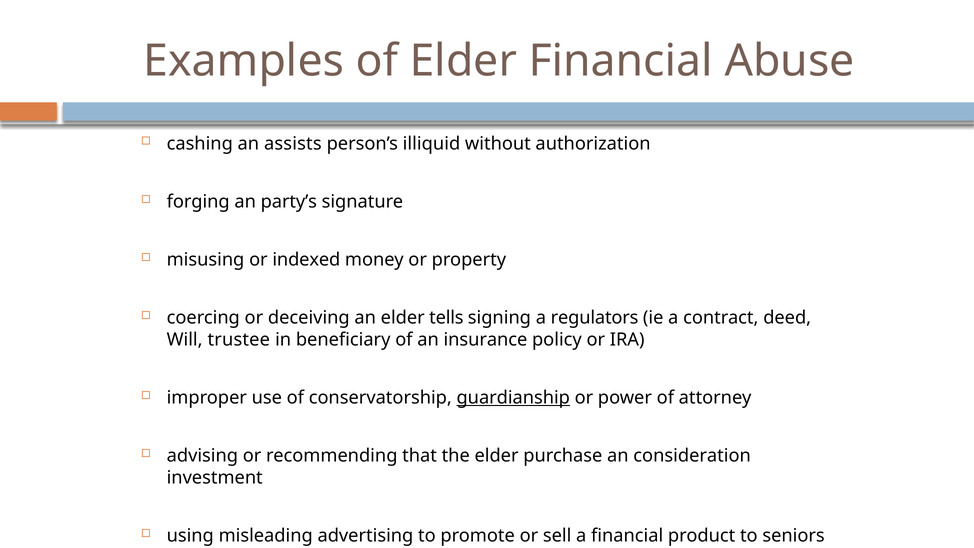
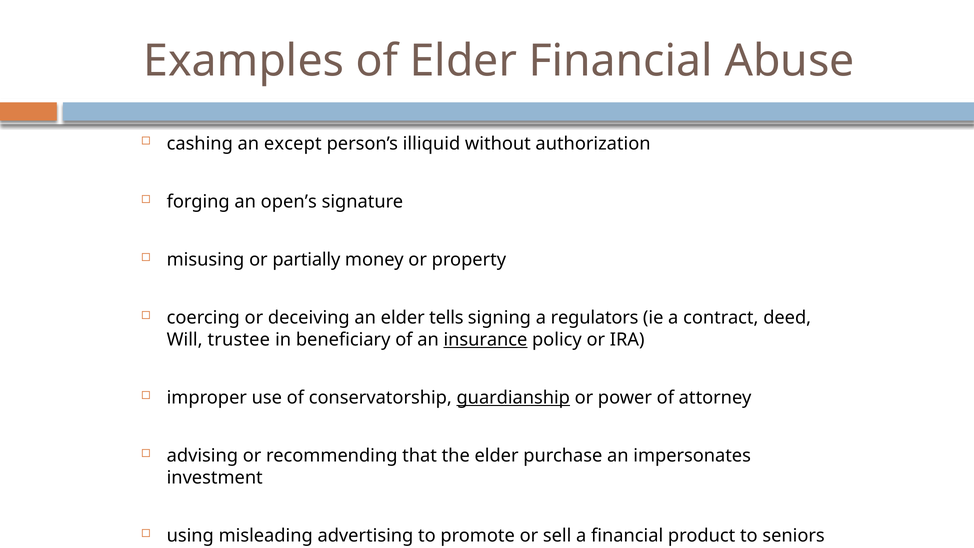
assists: assists -> except
party’s: party’s -> open’s
indexed: indexed -> partially
insurance underline: none -> present
consideration: consideration -> impersonates
